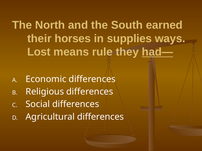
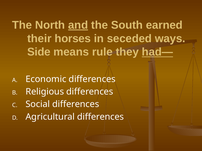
and underline: none -> present
supplies: supplies -> seceded
Lost: Lost -> Side
